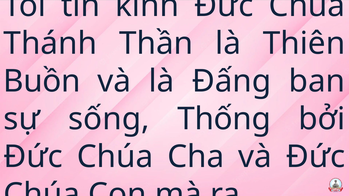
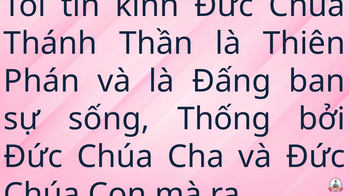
Buồn: Buồn -> Phán
